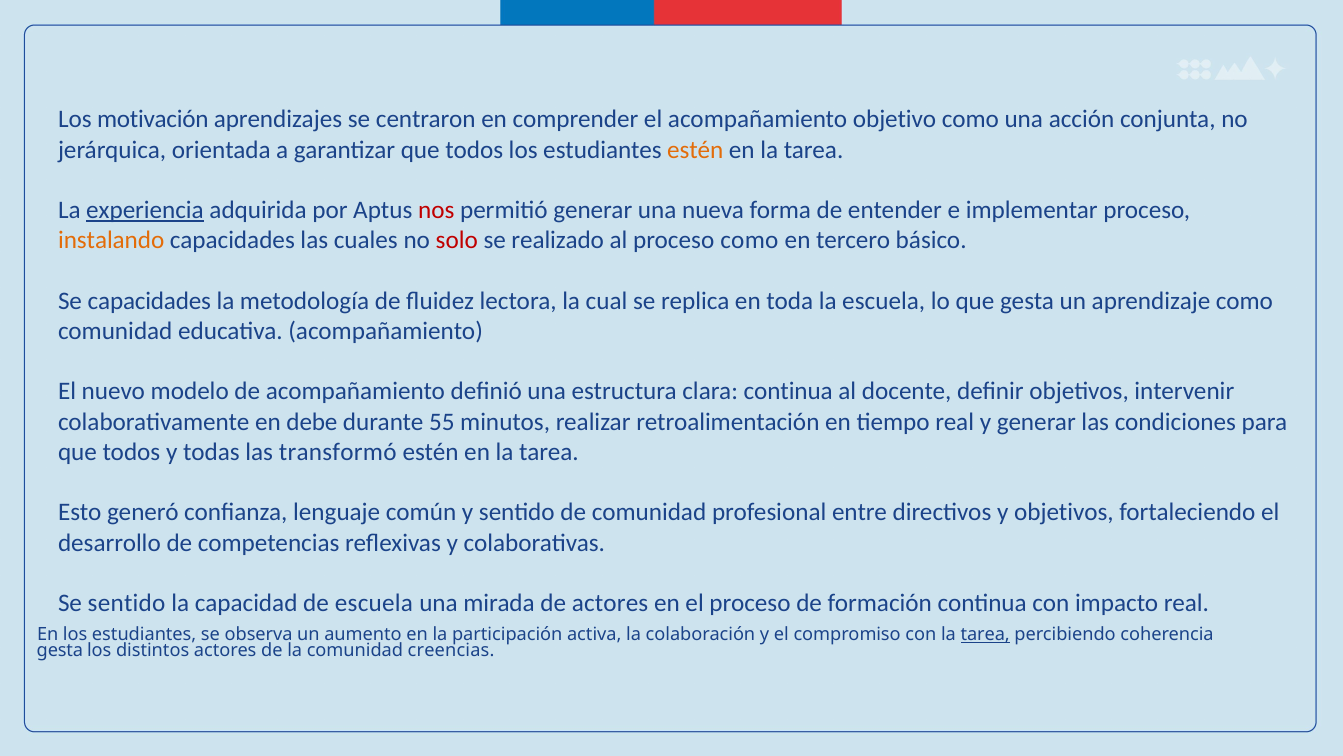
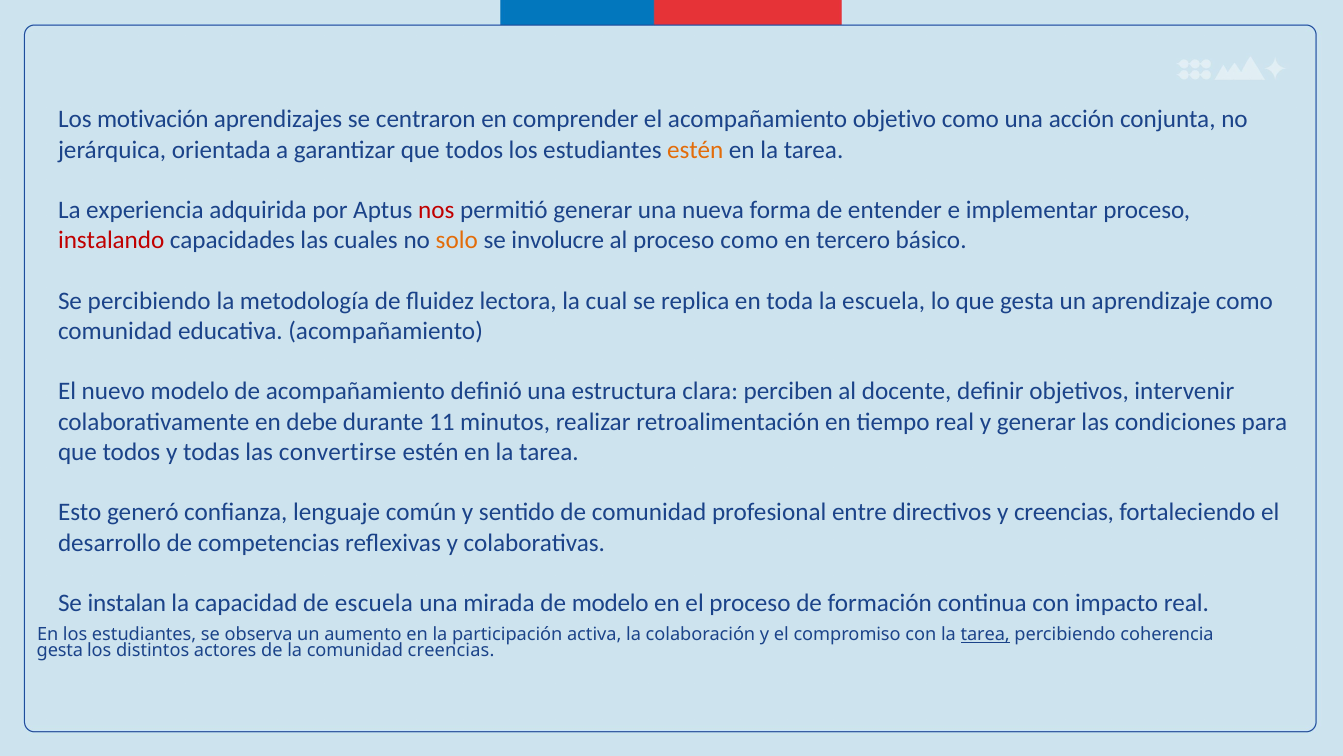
experiencia underline: present -> none
instalando colour: orange -> red
solo colour: red -> orange
realizado: realizado -> involucre
Se capacidades: capacidades -> percibiendo
clara continua: continua -> perciben
55: 55 -> 11
transformó: transformó -> convertirse
y objetivos: objetivos -> creencias
Se sentido: sentido -> instalan
de actores: actores -> modelo
